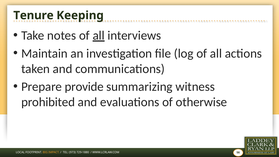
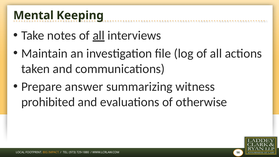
Tenure: Tenure -> Mental
provide: provide -> answer
